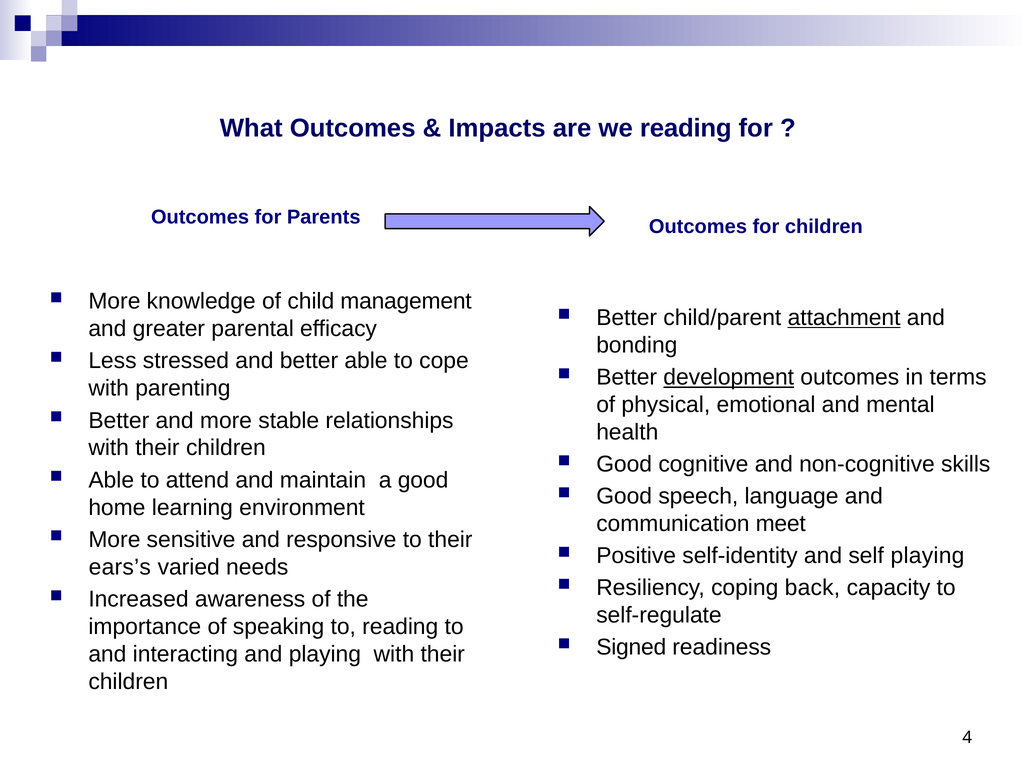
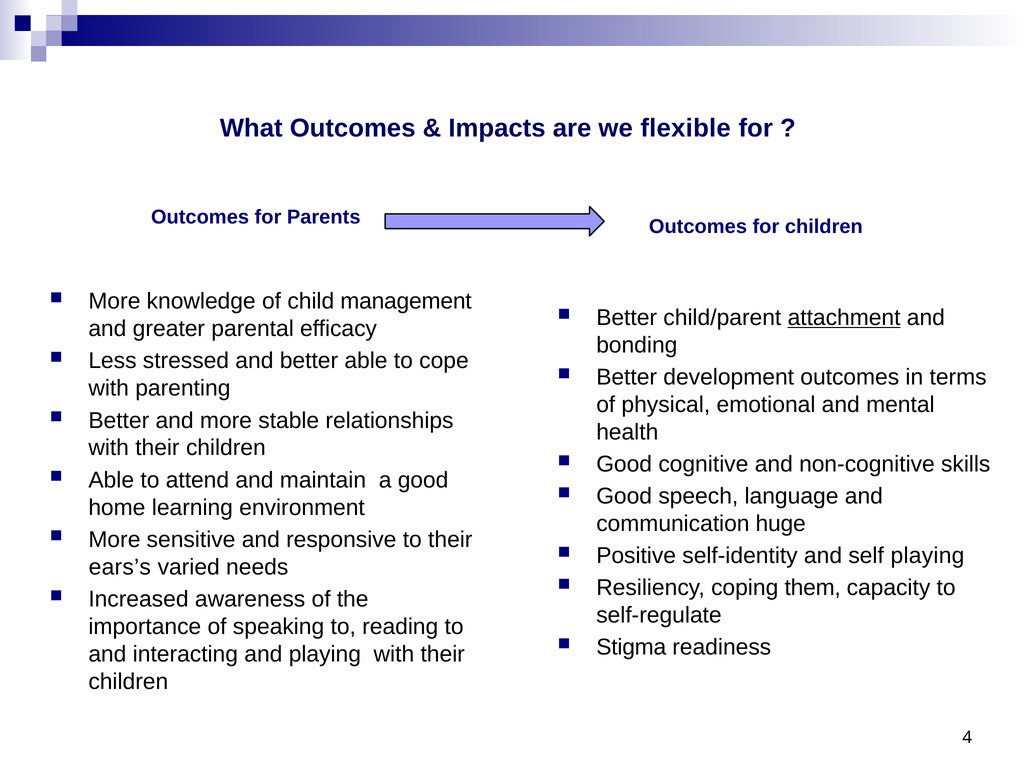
we reading: reading -> flexible
development underline: present -> none
meet: meet -> huge
back: back -> them
Signed: Signed -> Stigma
